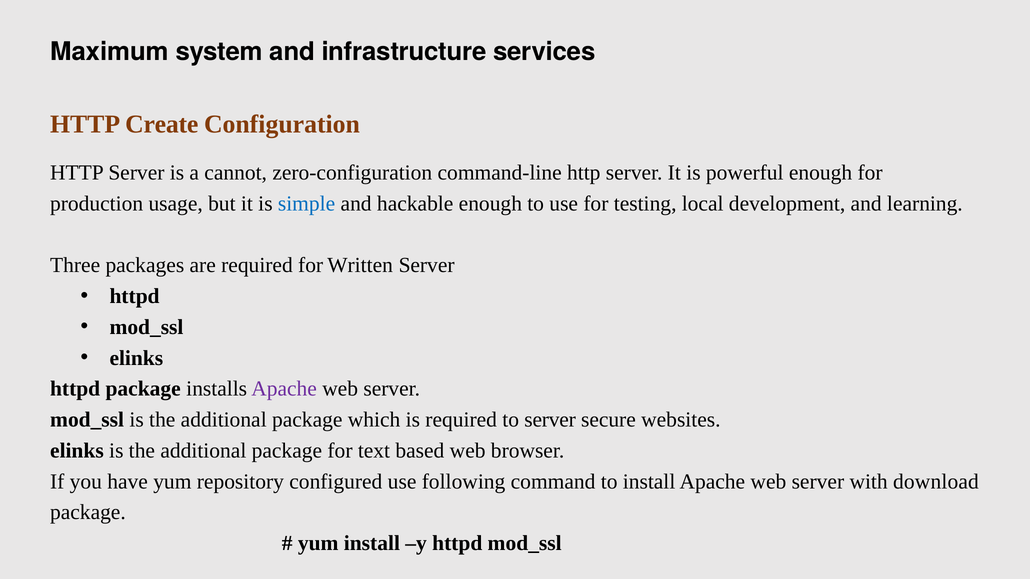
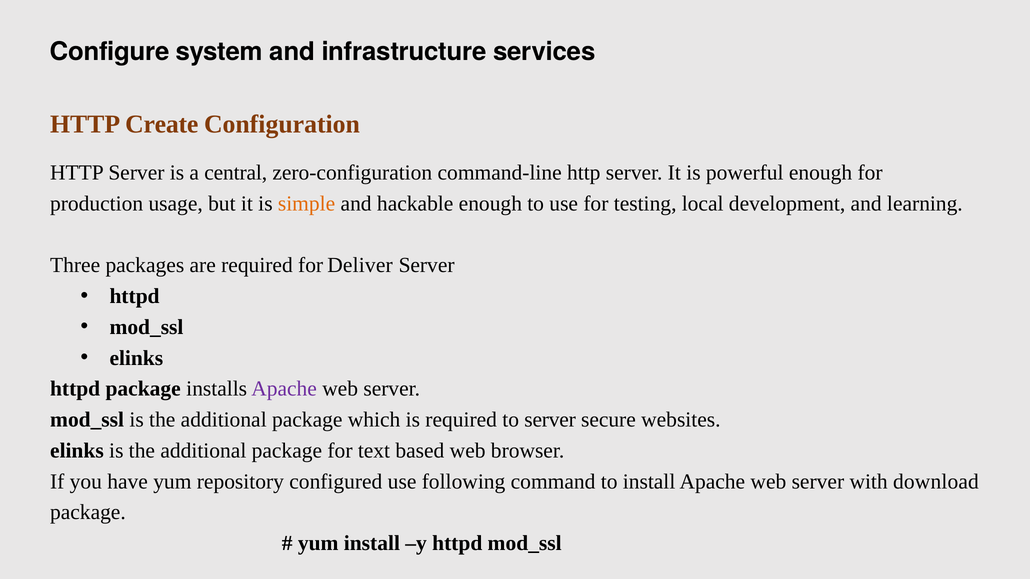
Maximum: Maximum -> Configure
cannot: cannot -> central
simple colour: blue -> orange
Written: Written -> Deliver
